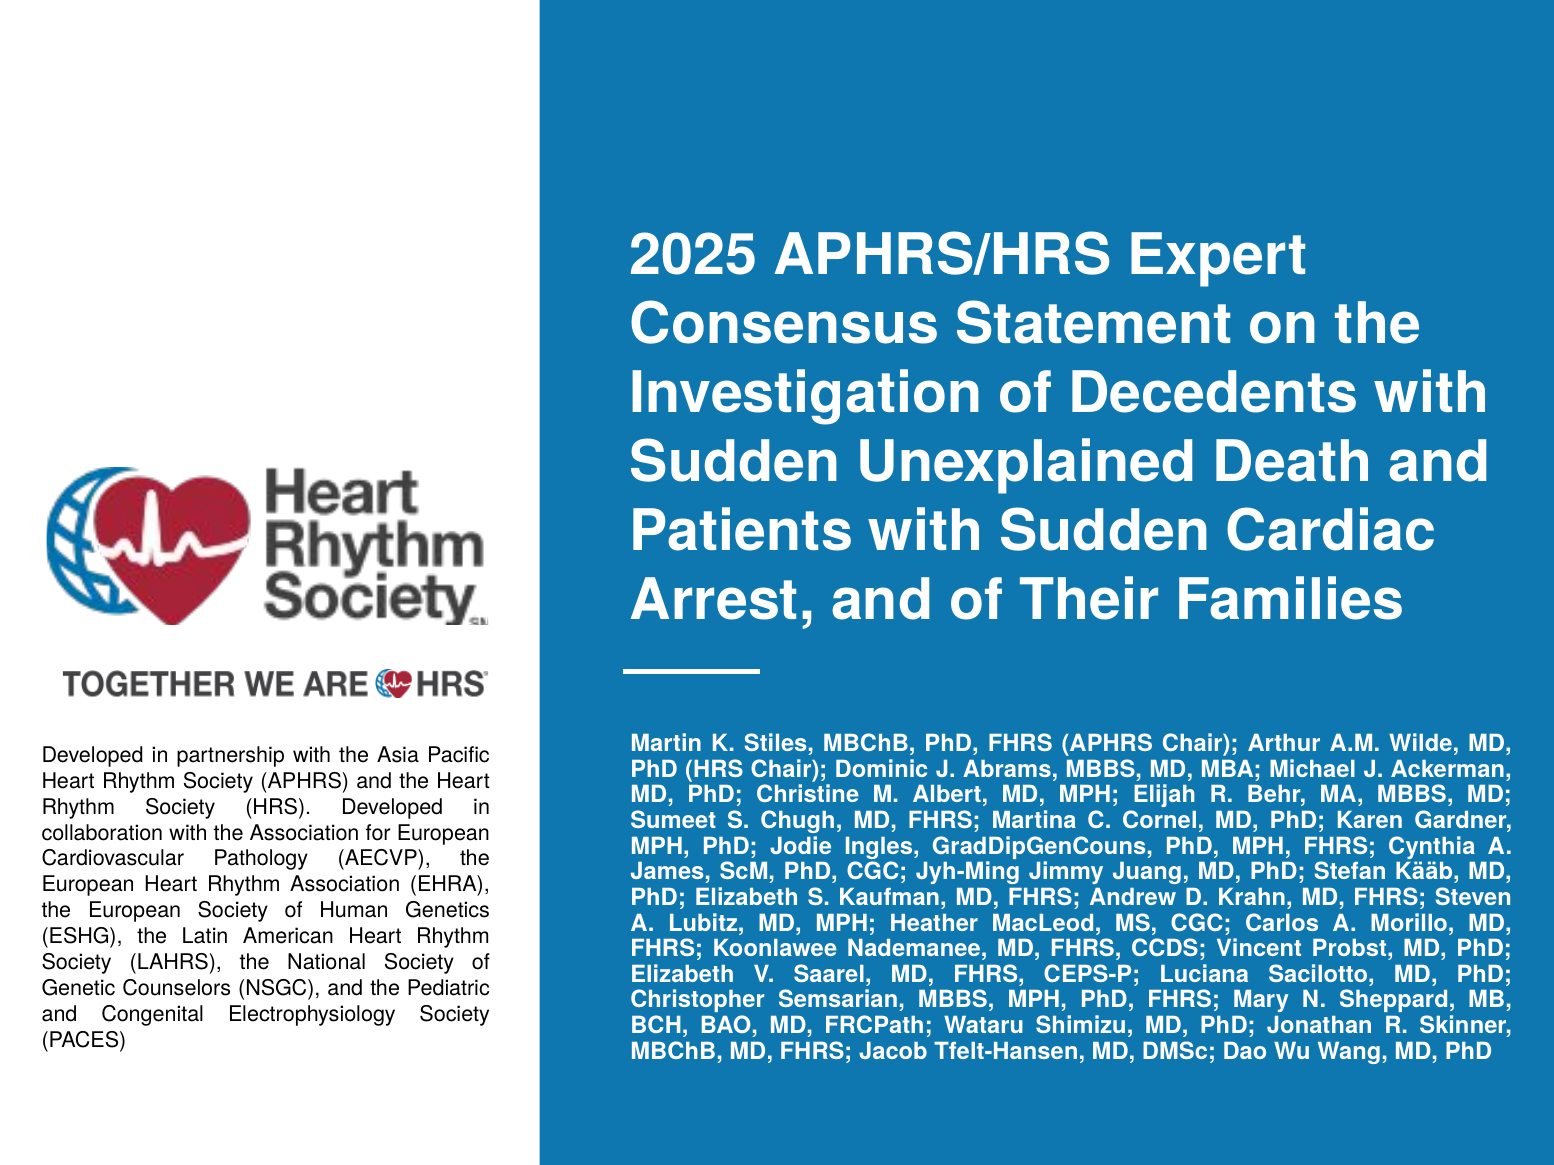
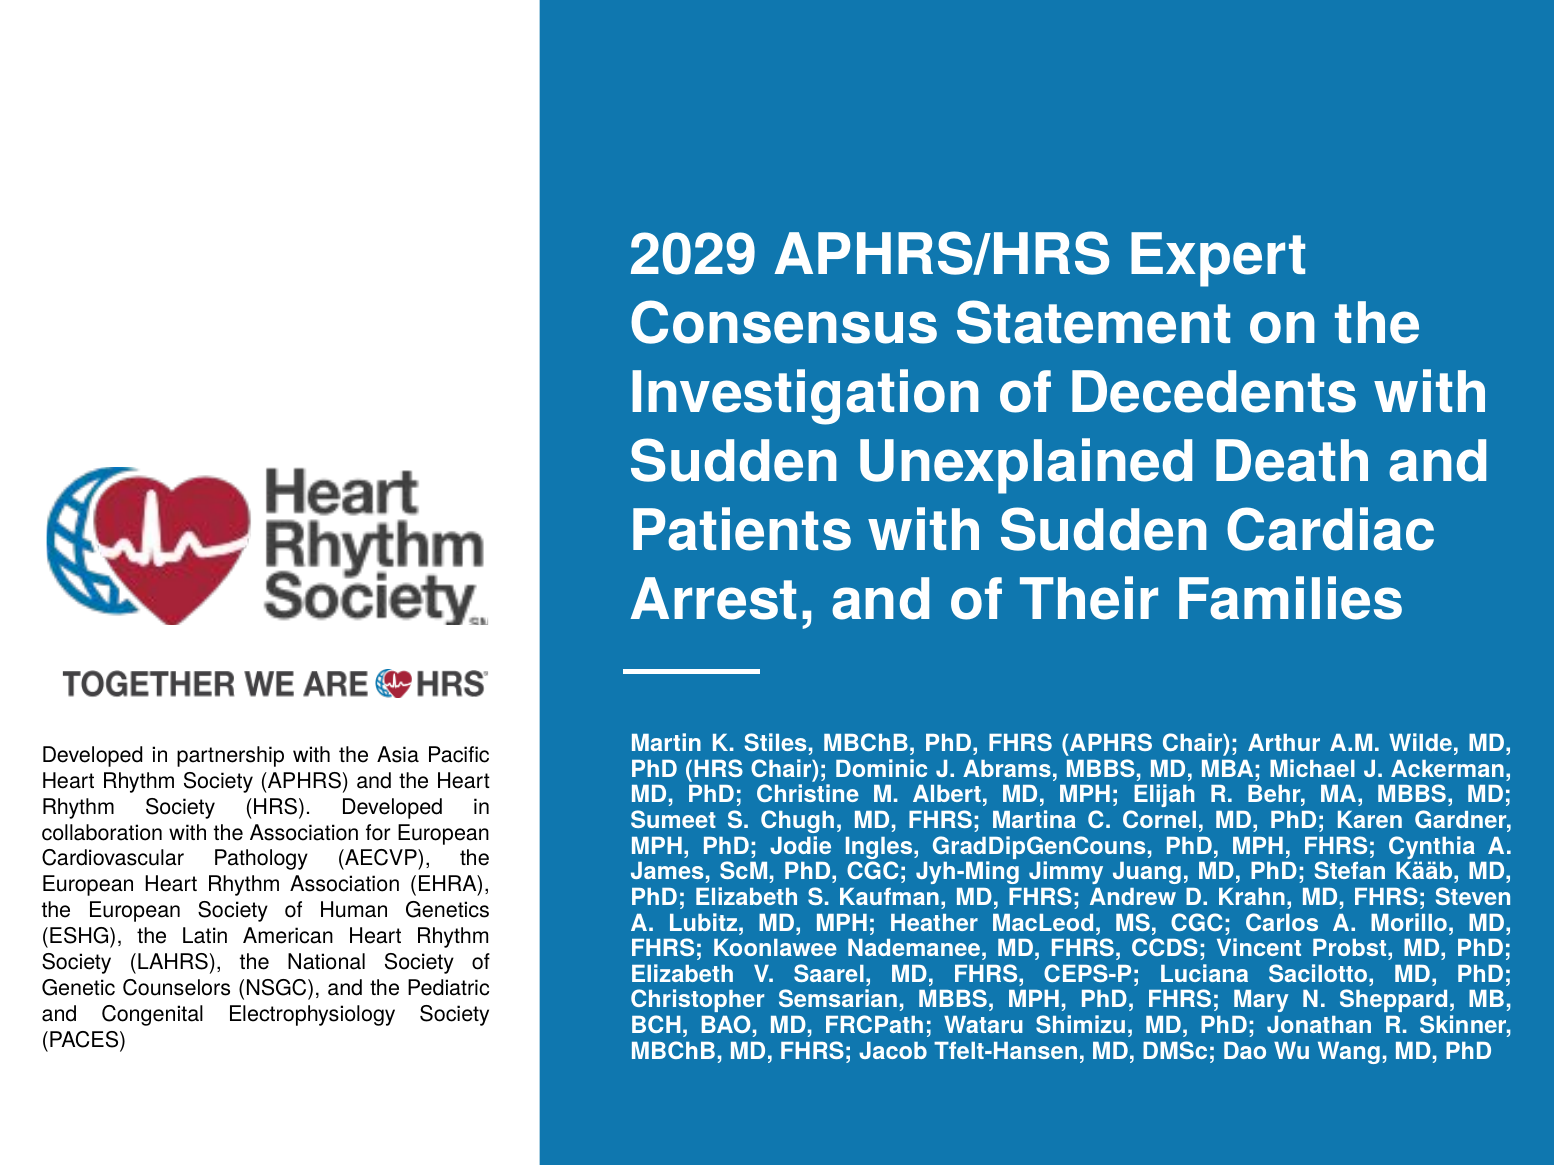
2025: 2025 -> 2029
